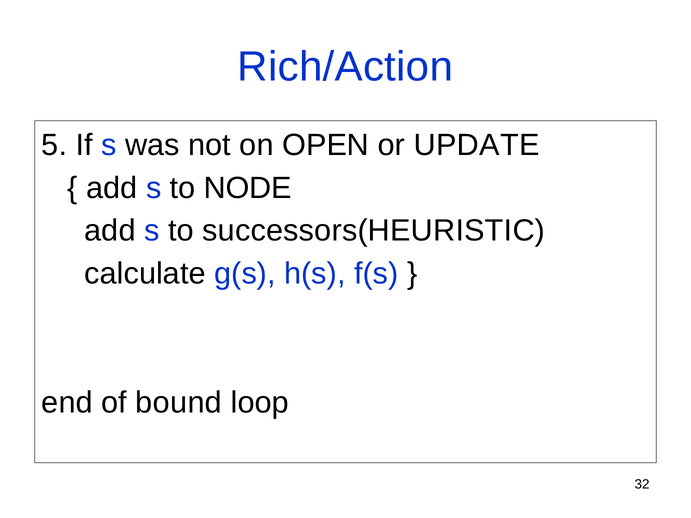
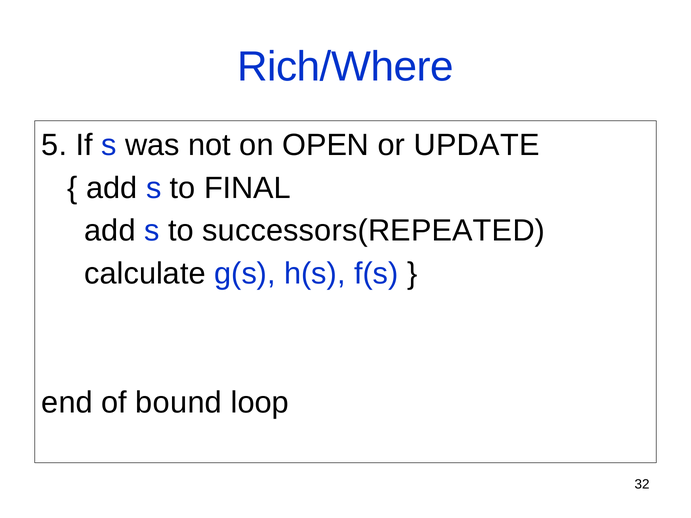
Rich/Action: Rich/Action -> Rich/Where
NODE: NODE -> FINAL
successors(HEURISTIC: successors(HEURISTIC -> successors(REPEATED
